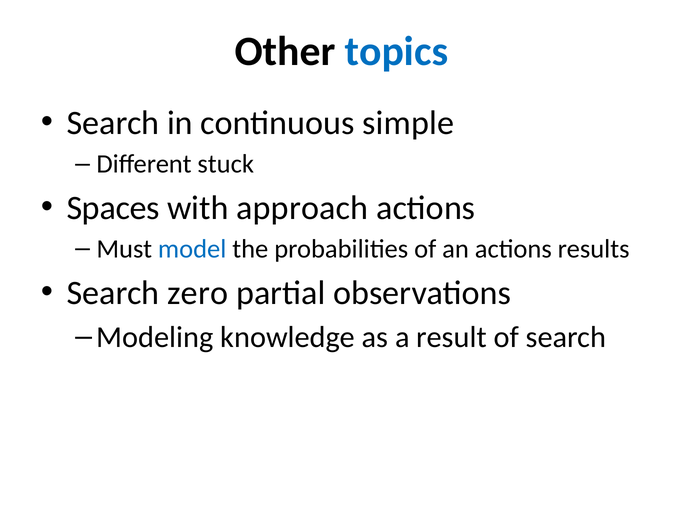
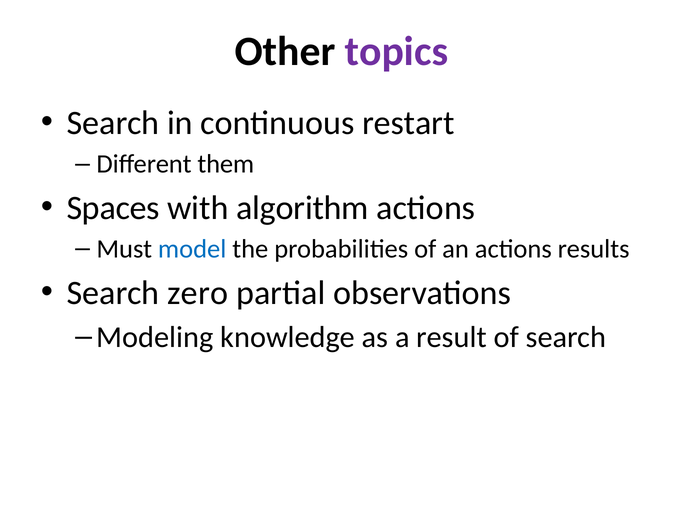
topics colour: blue -> purple
simple: simple -> restart
stuck: stuck -> them
approach: approach -> algorithm
